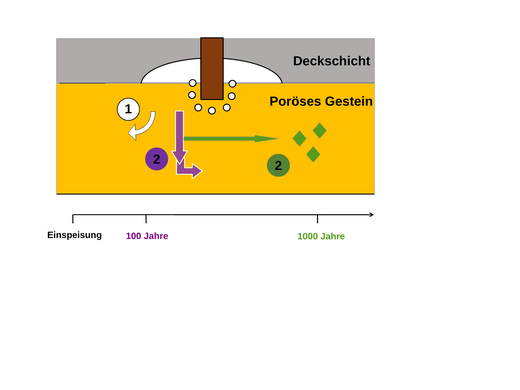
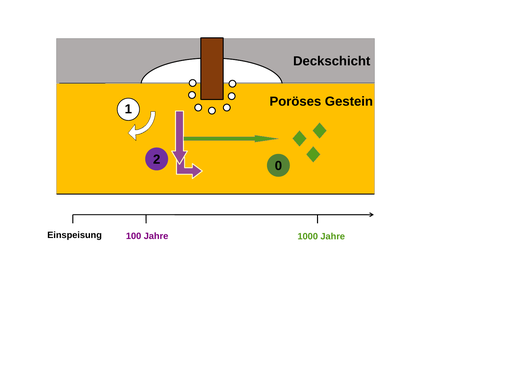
2 2: 2 -> 0
